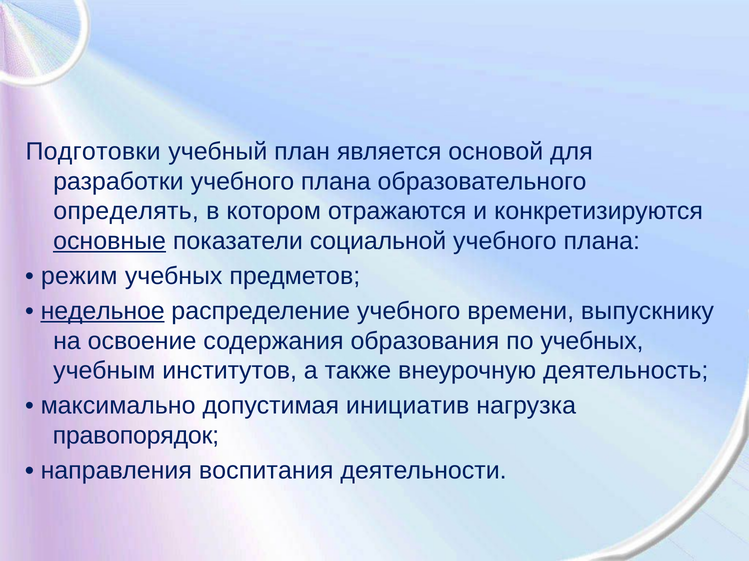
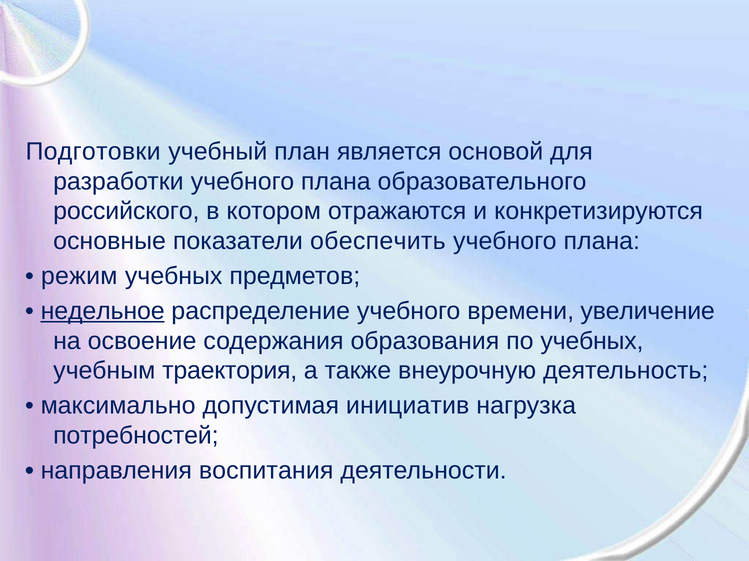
определять: определять -> российского
основные underline: present -> none
социальной: социальной -> обеспечить
выпускнику: выпускнику -> увеличение
институтов: институтов -> траектория
правопорядок: правопорядок -> потребностей
